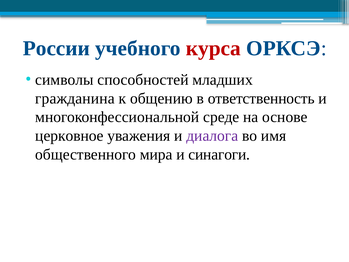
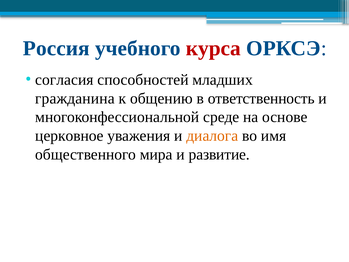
России: России -> Россия
символы: символы -> согласия
диалога colour: purple -> orange
синагоги: синагоги -> развитие
